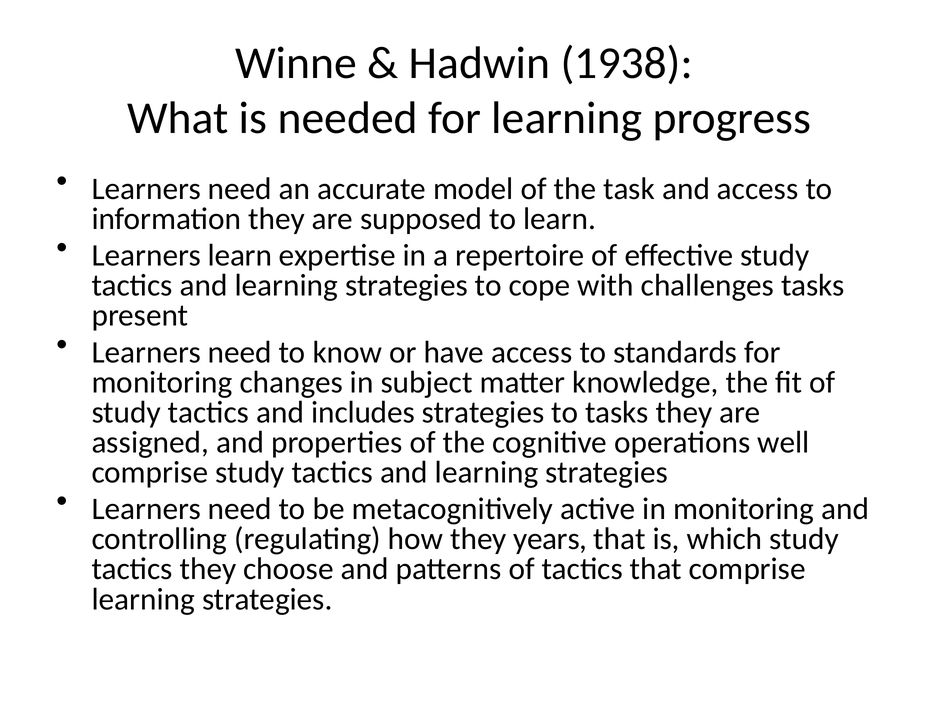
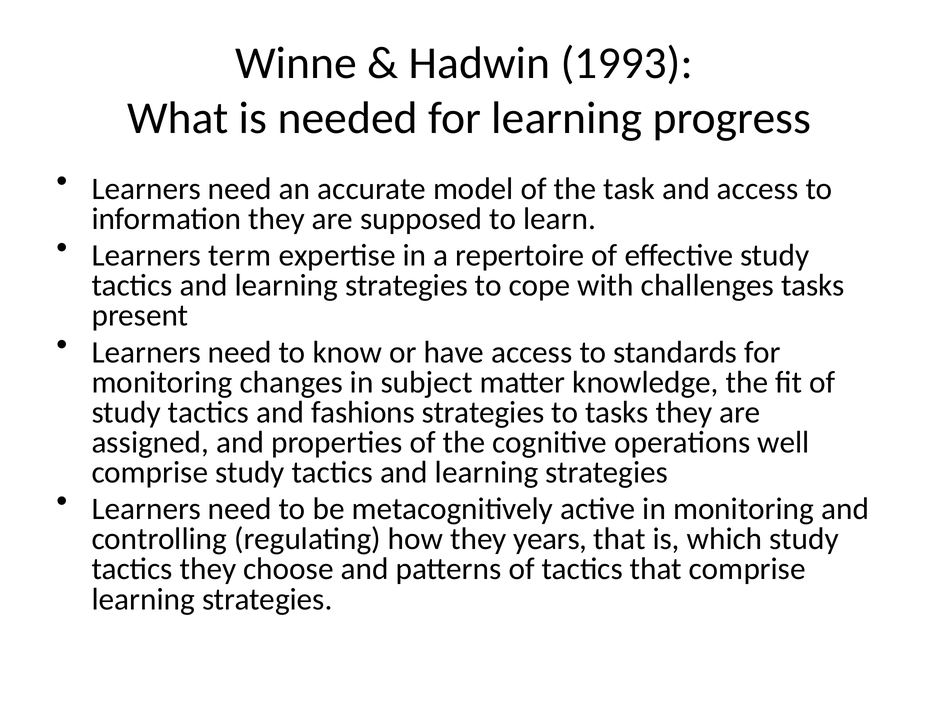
1938: 1938 -> 1993
Learners learn: learn -> term
includes: includes -> fashions
